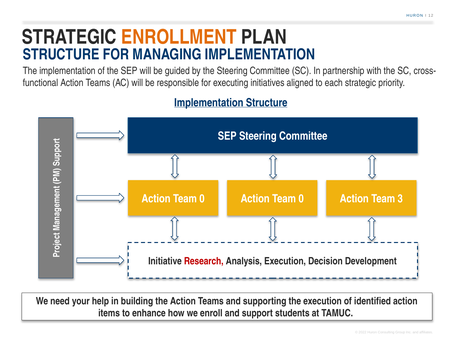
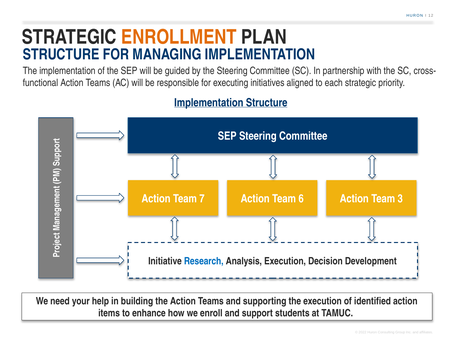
0 at (202, 199): 0 -> 7
0 at (301, 199): 0 -> 6
Research colour: red -> blue
